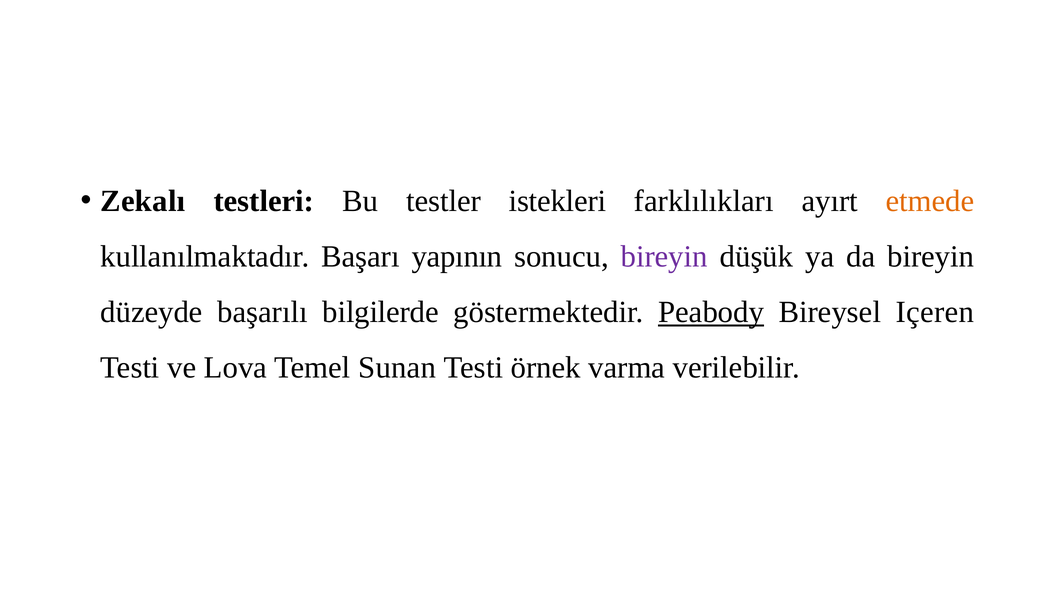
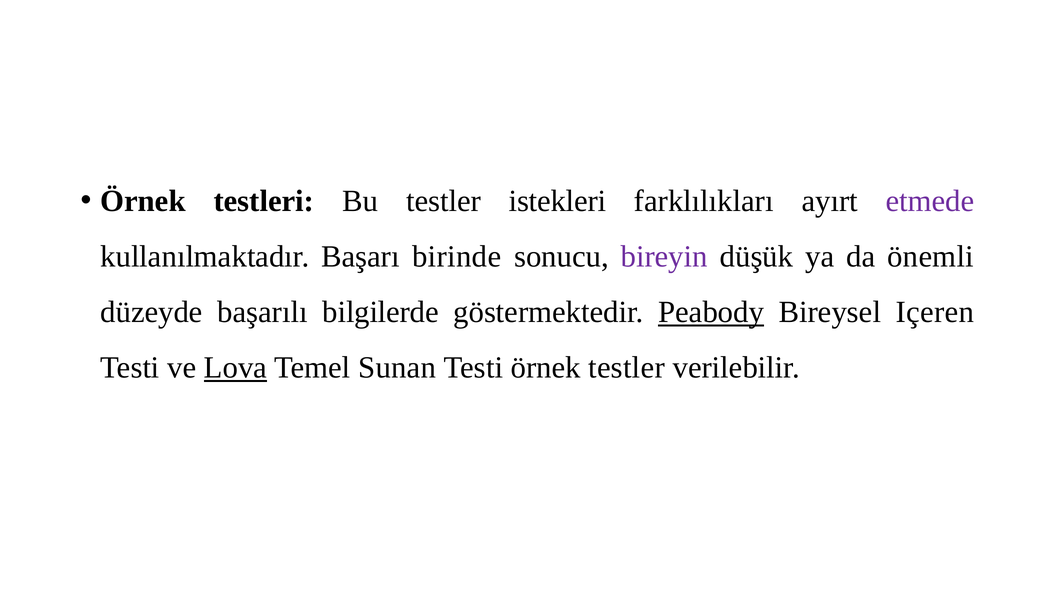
Zekalı at (143, 201): Zekalı -> Örnek
etmede colour: orange -> purple
yapının: yapının -> birinde
da bireyin: bireyin -> önemli
Lova underline: none -> present
örnek varma: varma -> testler
